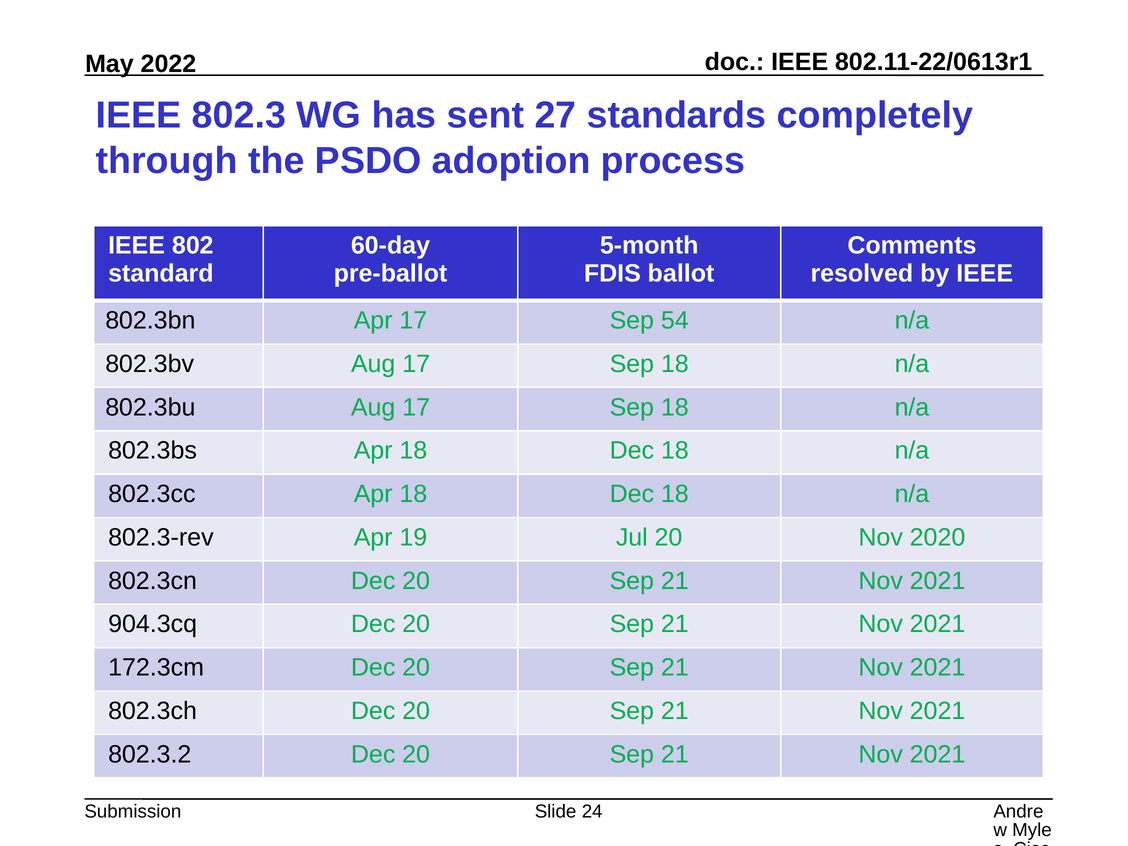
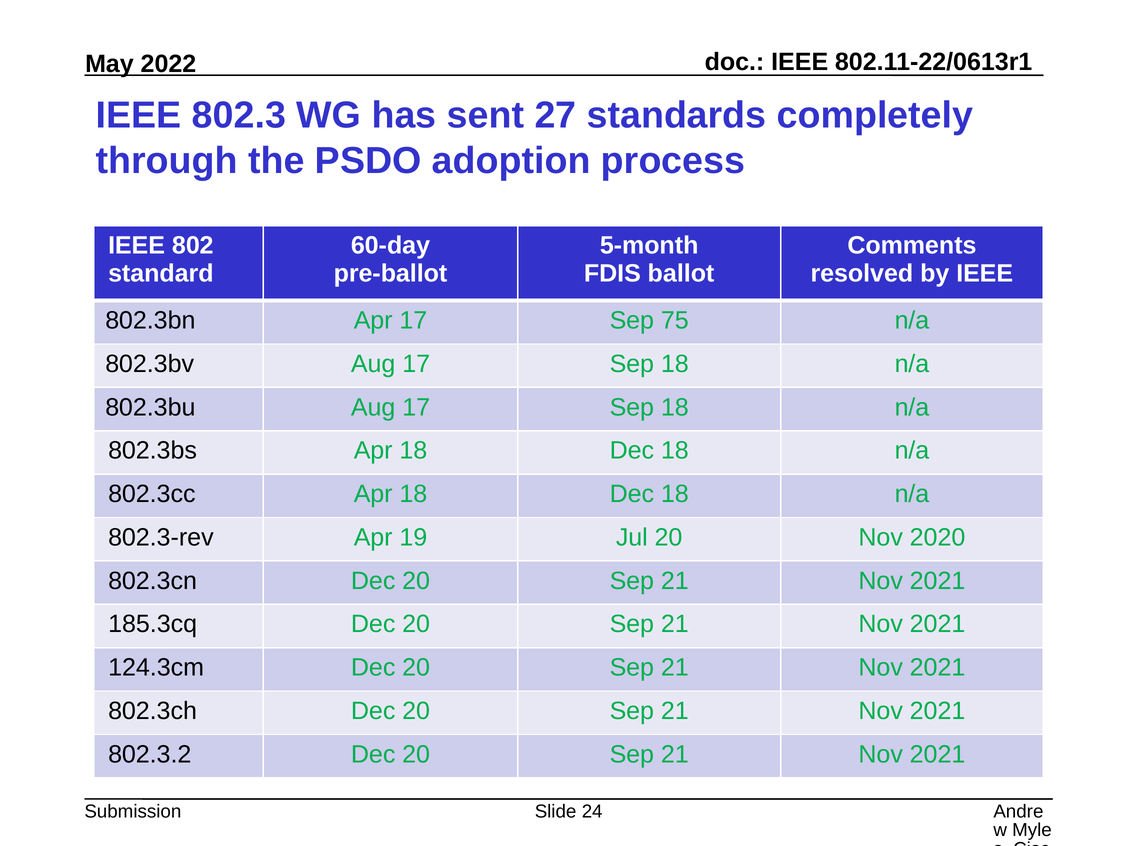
54: 54 -> 75
904.3cq: 904.3cq -> 185.3cq
172.3cm: 172.3cm -> 124.3cm
